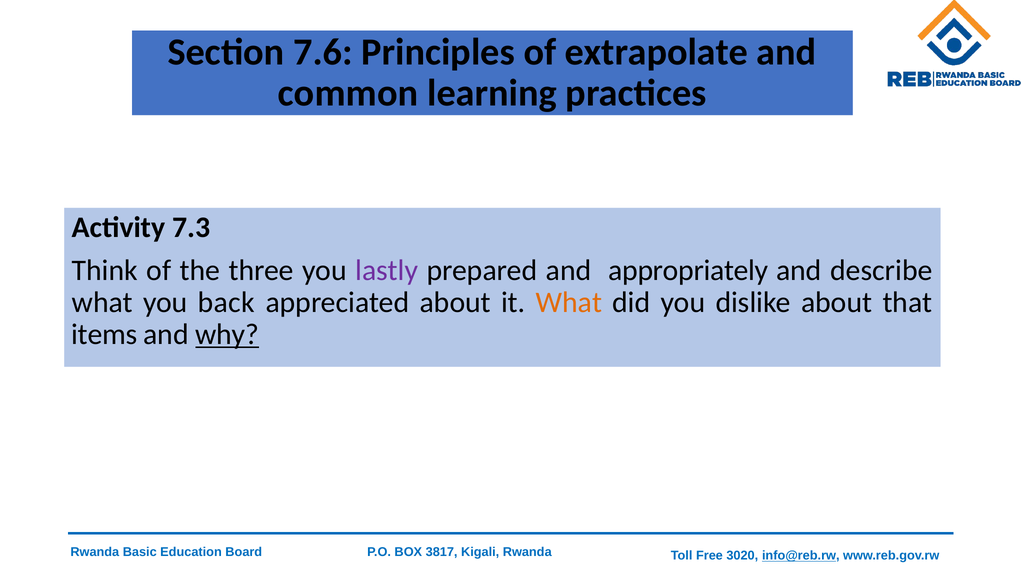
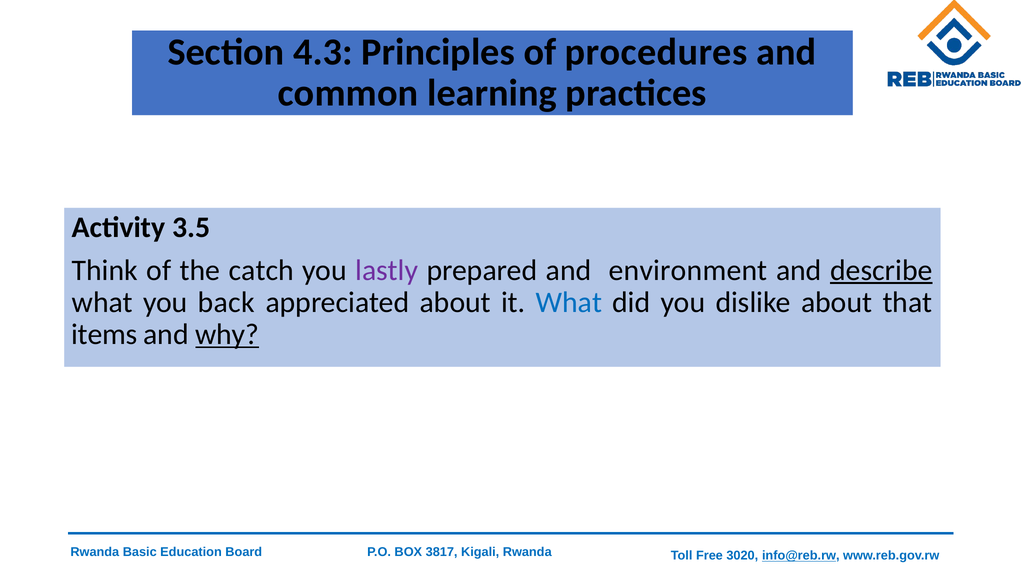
7.6: 7.6 -> 4.3
extrapolate: extrapolate -> procedures
7.3: 7.3 -> 3.5
three: three -> catch
appropriately: appropriately -> environment
describe underline: none -> present
What at (569, 302) colour: orange -> blue
